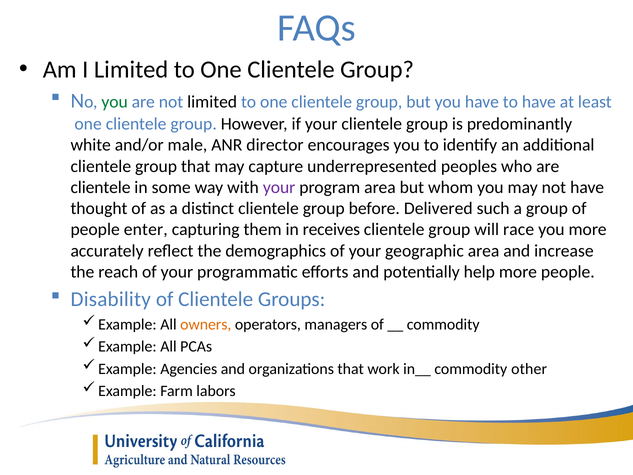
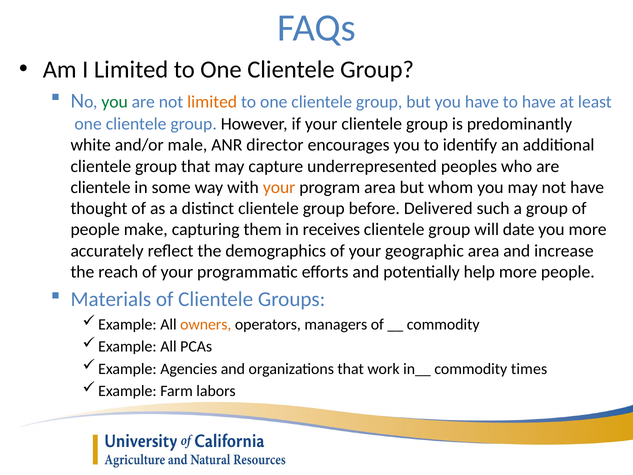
limited at (212, 102) colour: black -> orange
your at (279, 187) colour: purple -> orange
enter: enter -> make
race: race -> date
Disability: Disability -> Materials
other: other -> times
